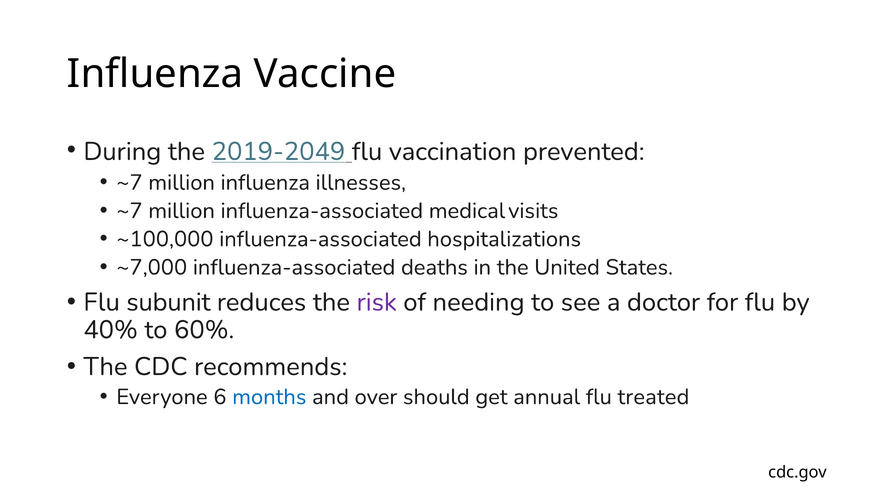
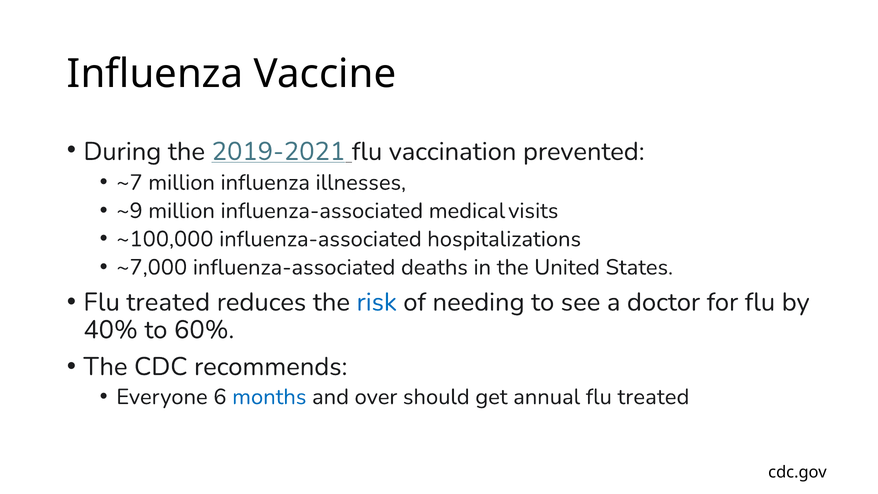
2019-2049: 2019-2049 -> 2019-2021
~7 at (130, 211): ~7 -> ~9
subunit at (168, 302): subunit -> treated
risk colour: purple -> blue
